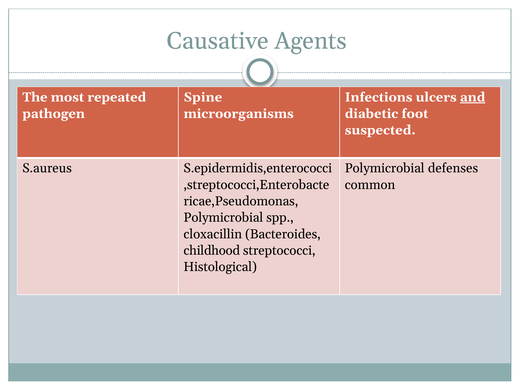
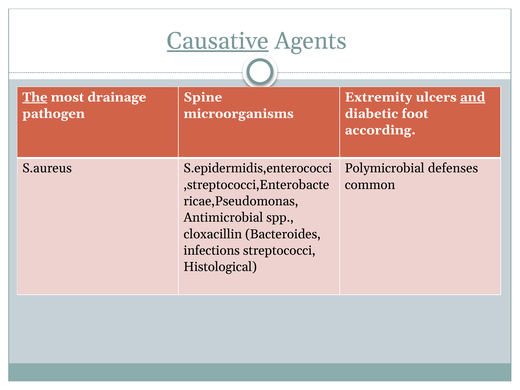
Causative underline: none -> present
The underline: none -> present
repeated: repeated -> drainage
Infections: Infections -> Extremity
suspected: suspected -> according
Polymicrobial at (223, 218): Polymicrobial -> Antimicrobial
childhood: childhood -> infections
